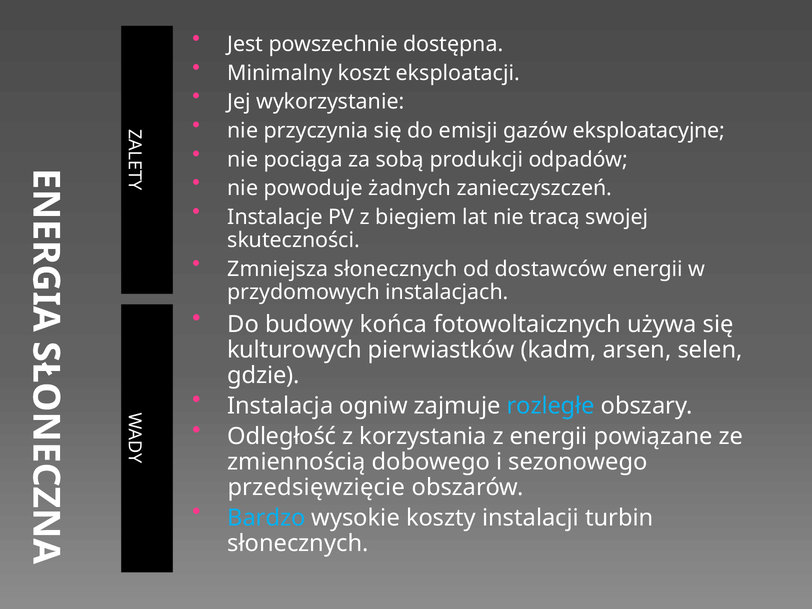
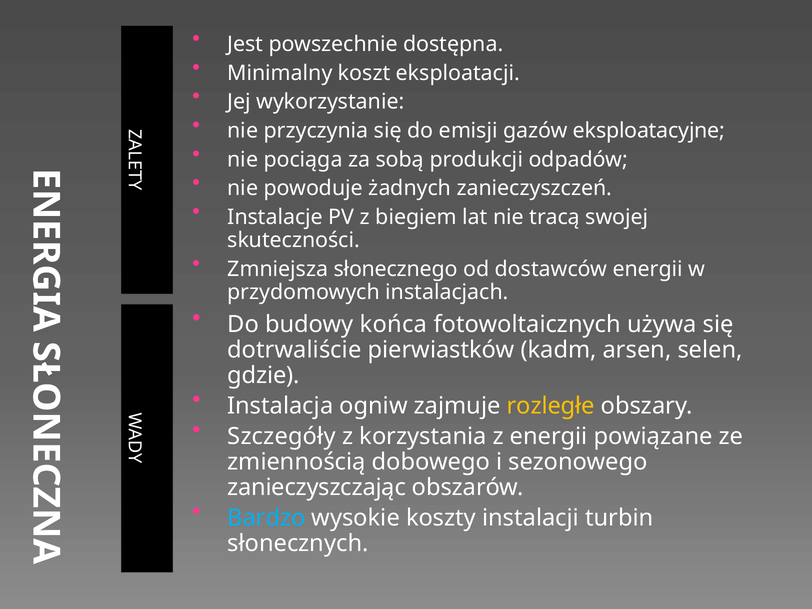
Zmniejsza słonecznych: słonecznych -> słonecznego
kulturowych: kulturowych -> dotrwaliście
rozległe colour: light blue -> yellow
Odległość: Odległość -> Szczegóły
przedsięwzięcie: przedsięwzięcie -> zanieczyszczając
